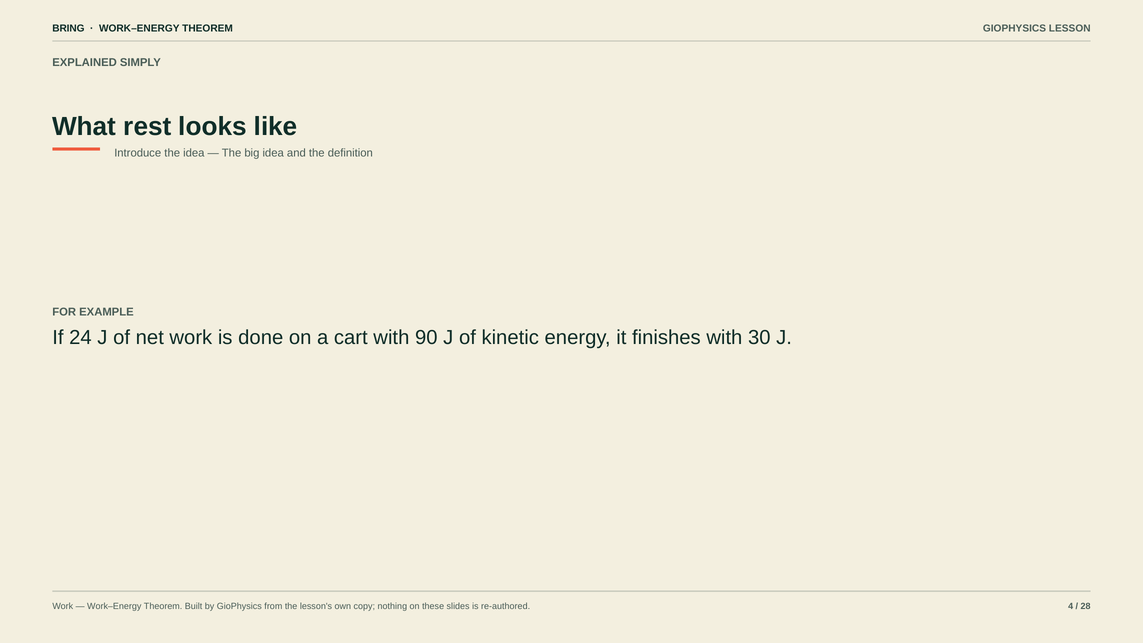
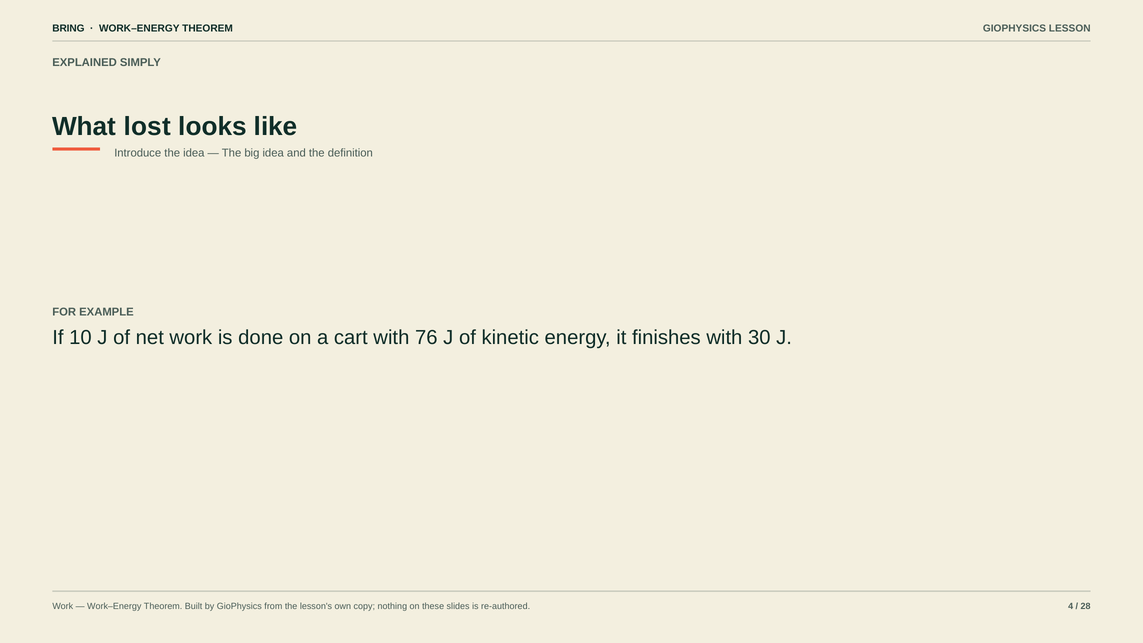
rest: rest -> lost
24: 24 -> 10
90: 90 -> 76
